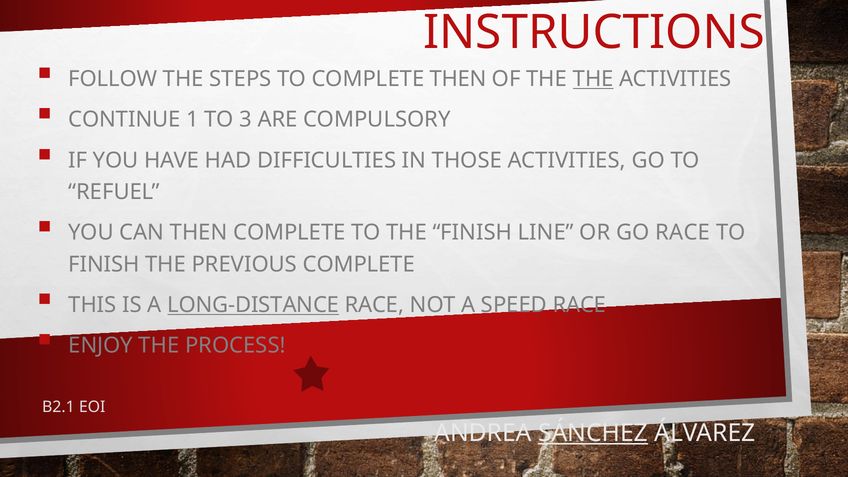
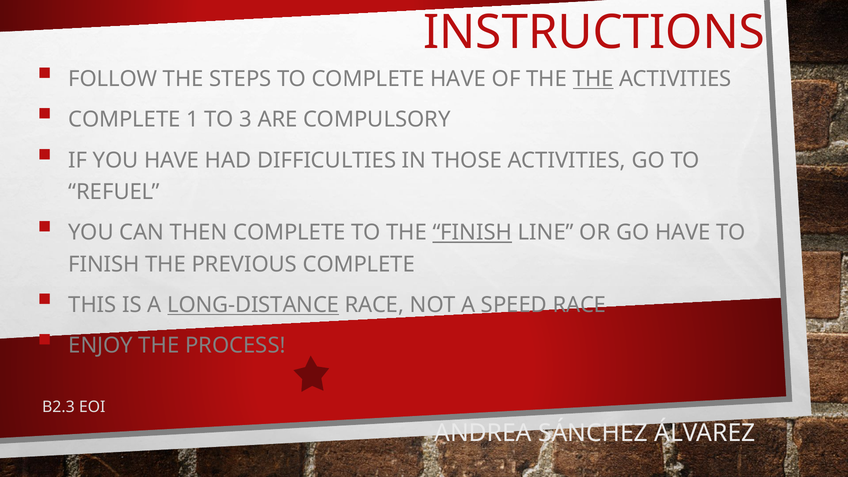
COMPLETE THEN: THEN -> HAVE
CONTINUE at (124, 120): CONTINUE -> COMPLETE
FINISH at (472, 233) underline: none -> present
GO RACE: RACE -> HAVE
B2.1: B2.1 -> B2.3
SÁNCHEZ underline: present -> none
